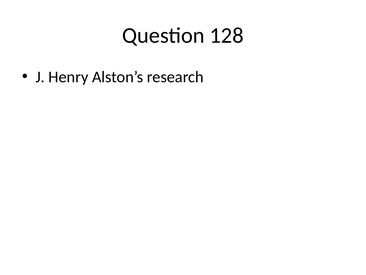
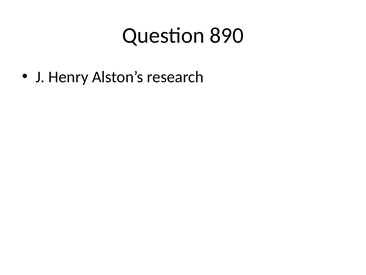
128: 128 -> 890
